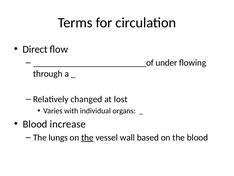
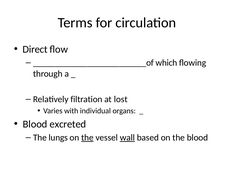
under: under -> which
changed: changed -> filtration
increase: increase -> excreted
wall underline: none -> present
